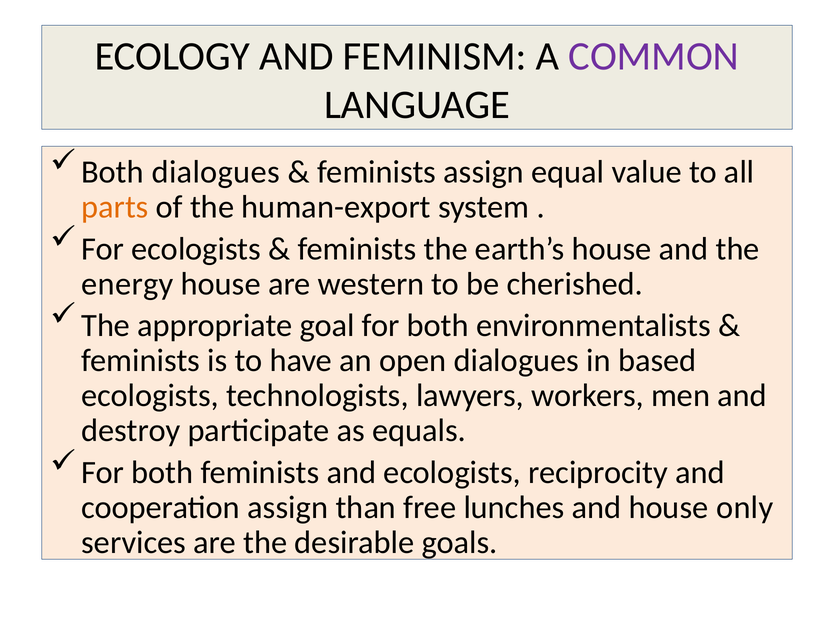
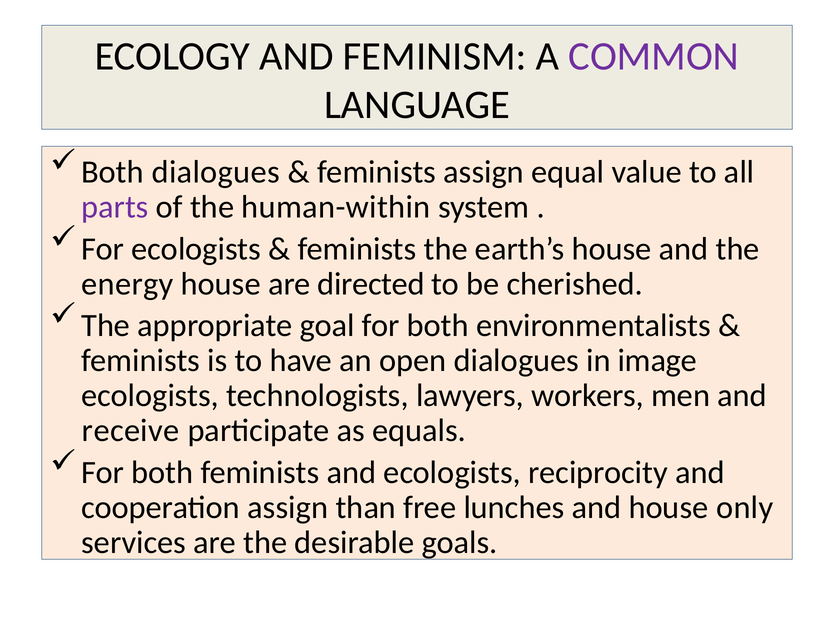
parts colour: orange -> purple
human-export: human-export -> human-within
western: western -> directed
based: based -> image
destroy: destroy -> receive
